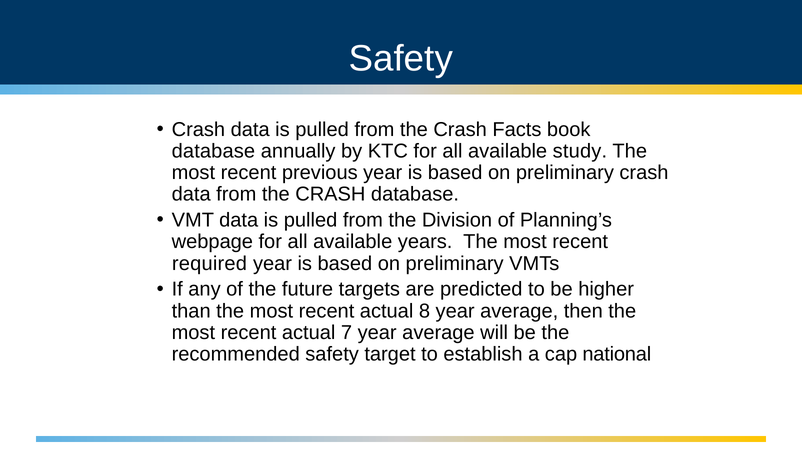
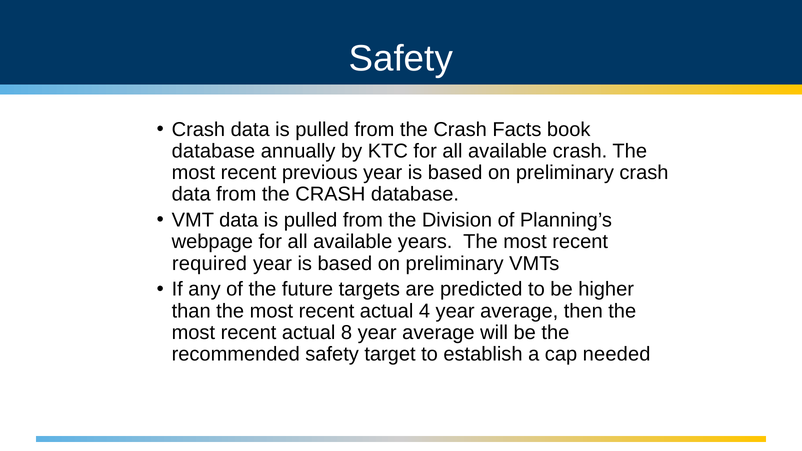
available study: study -> crash
8: 8 -> 4
7: 7 -> 8
national: national -> needed
